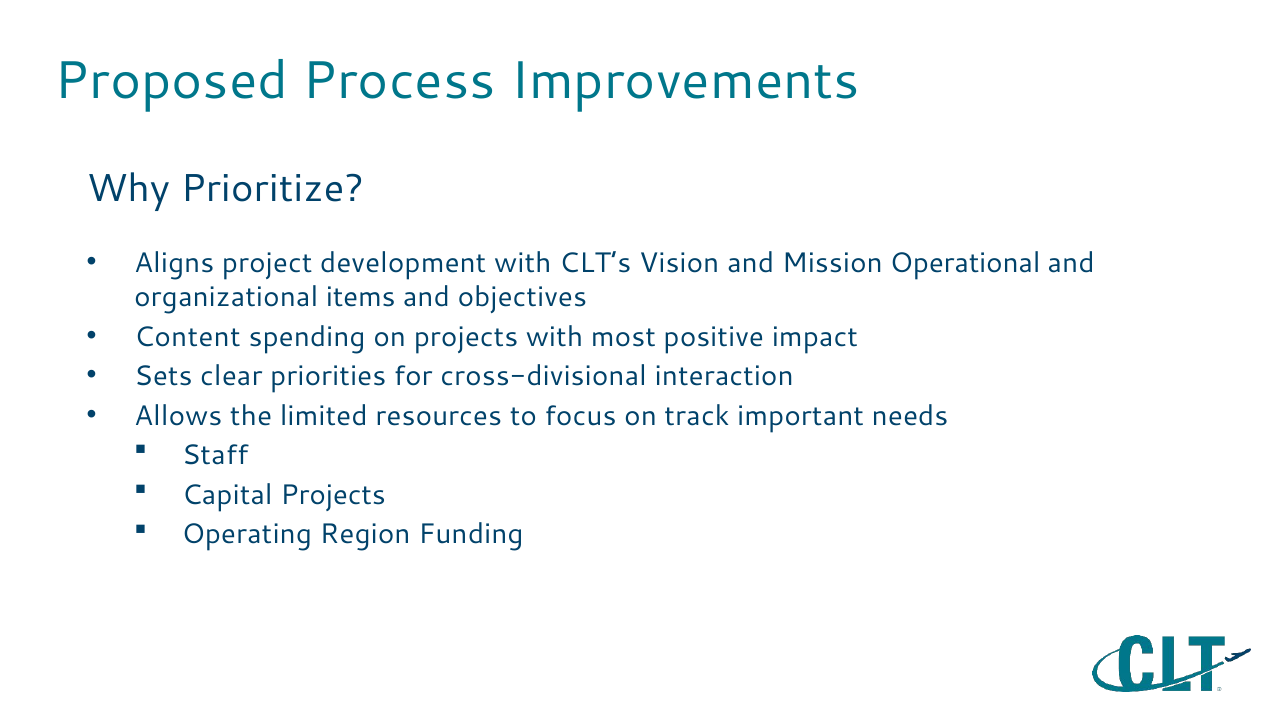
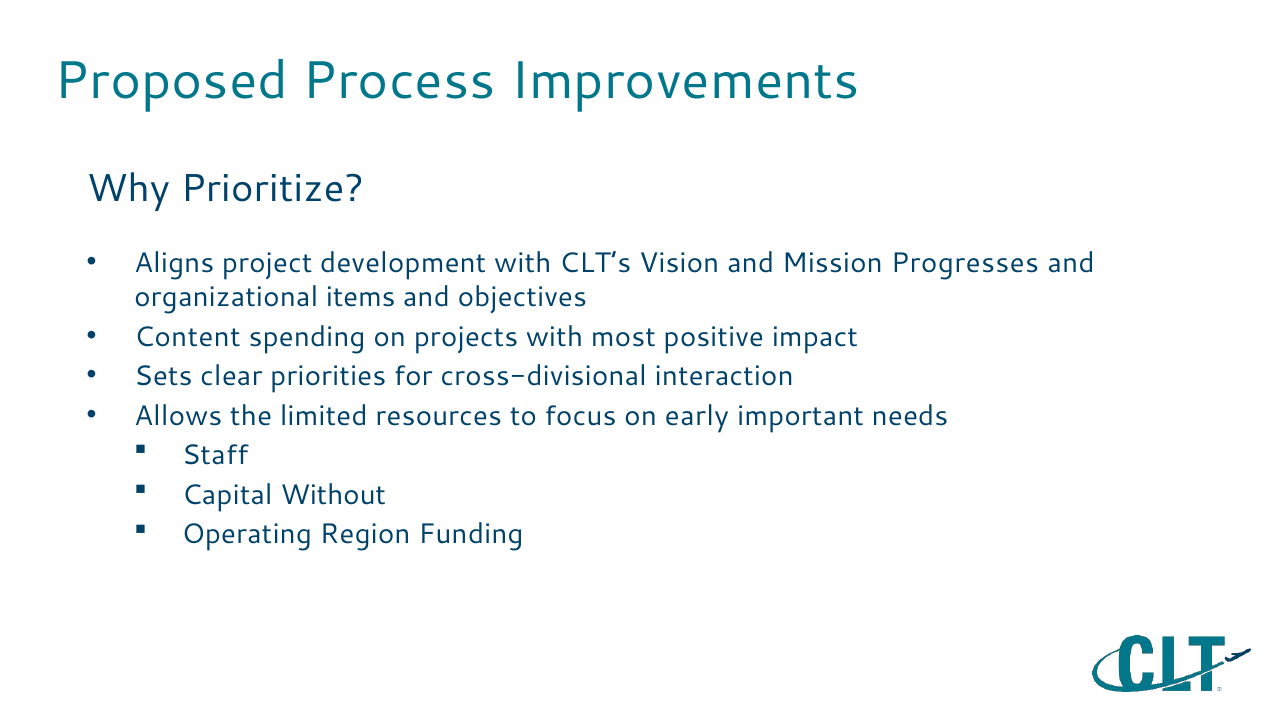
Operational: Operational -> Progresses
track: track -> early
Capital Projects: Projects -> Without
